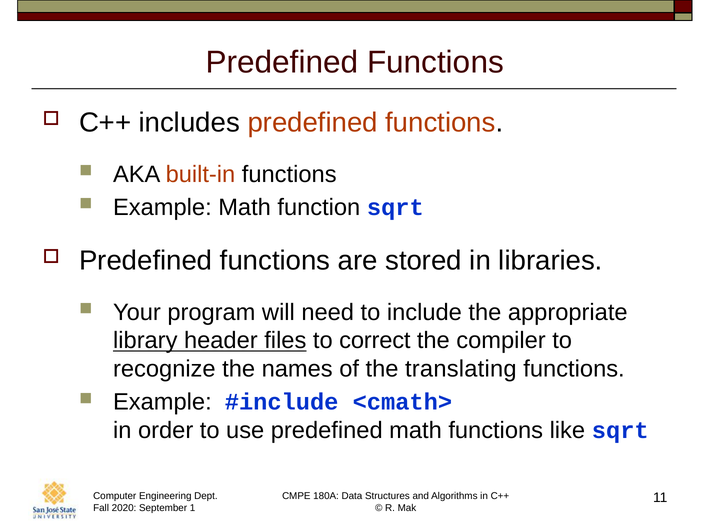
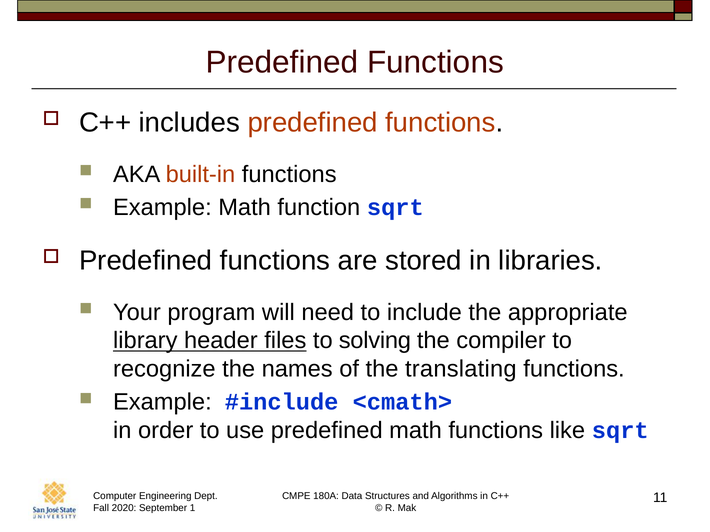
correct: correct -> solving
